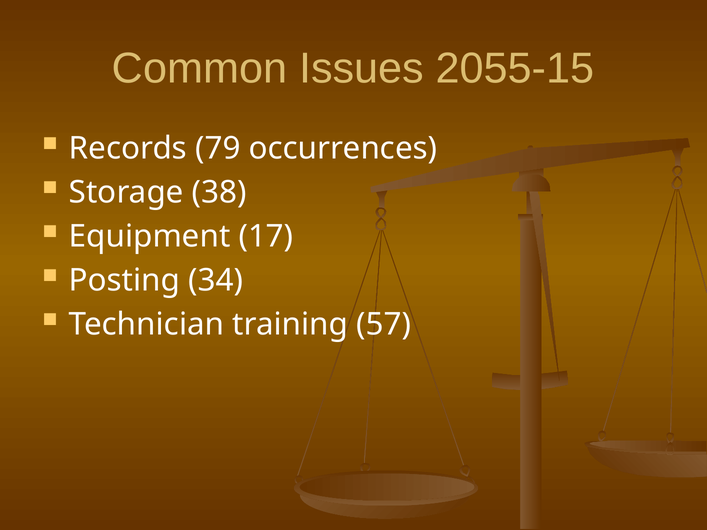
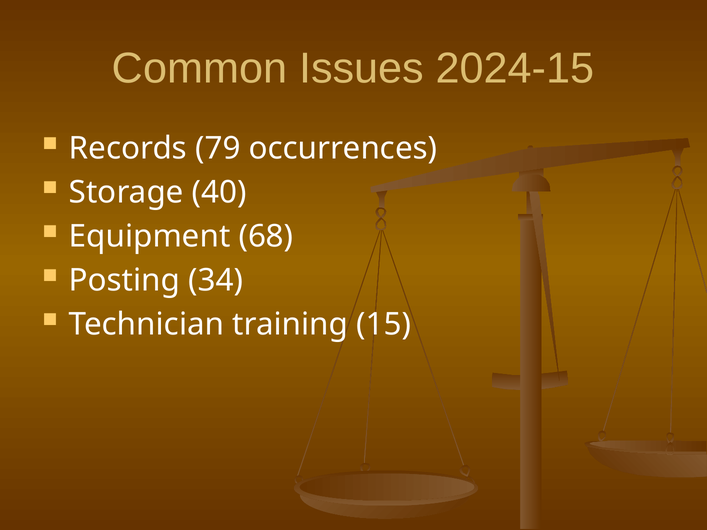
2055-15: 2055-15 -> 2024-15
38: 38 -> 40
17: 17 -> 68
57: 57 -> 15
